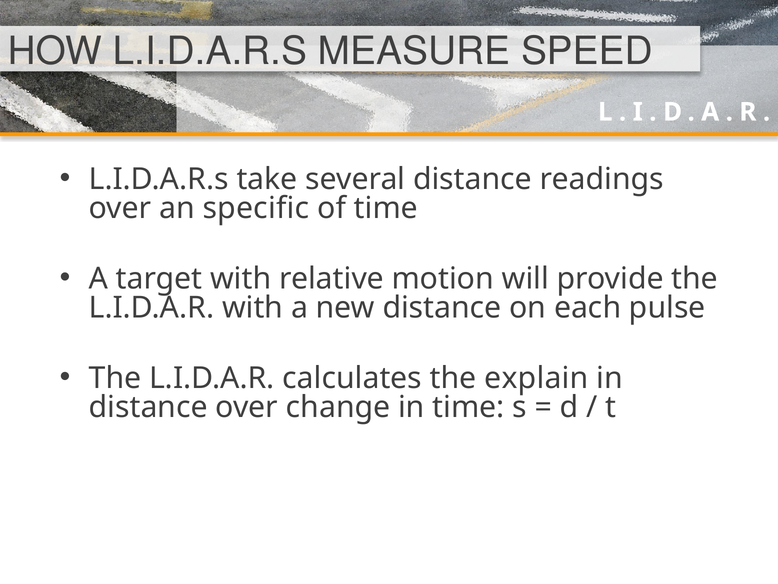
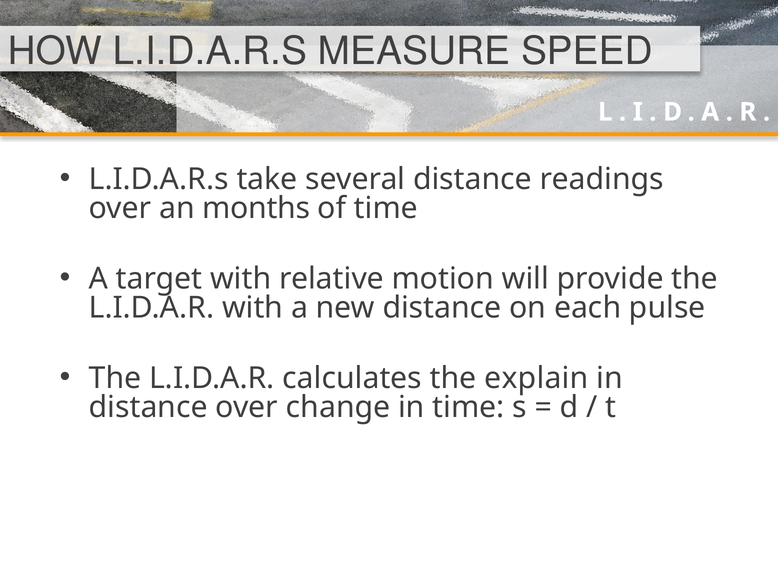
specific: specific -> months
